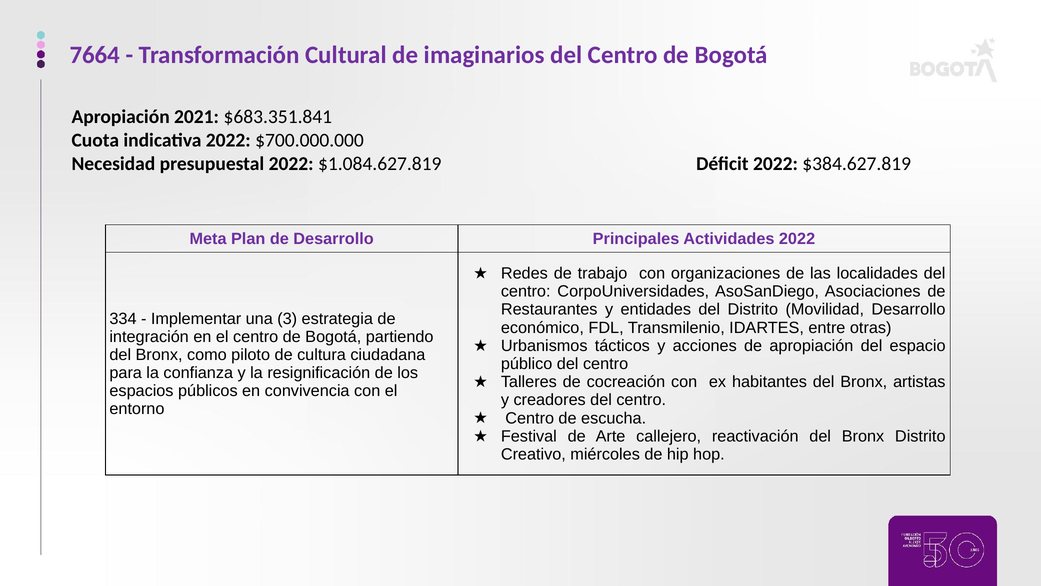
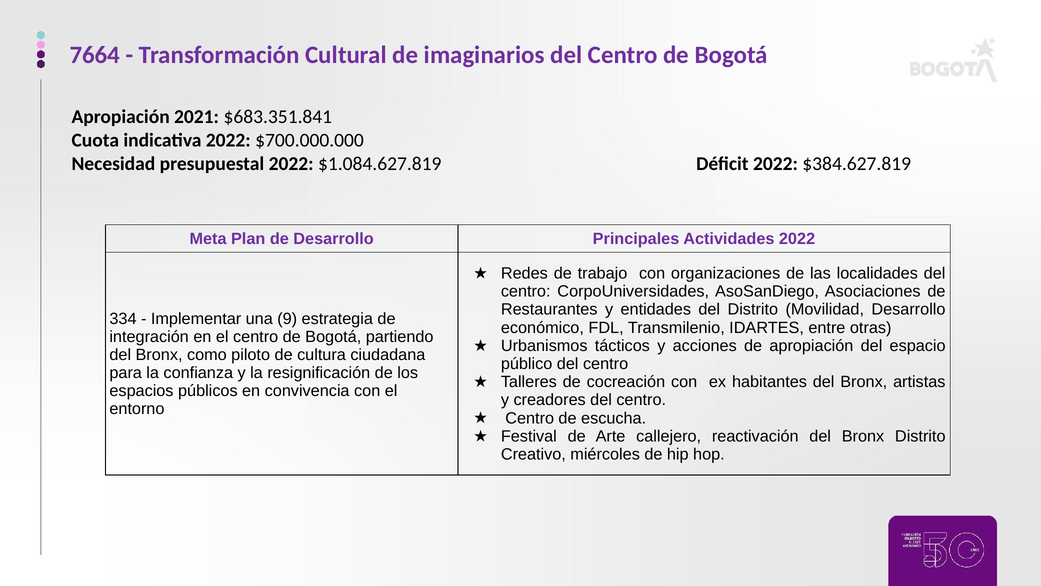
3: 3 -> 9
